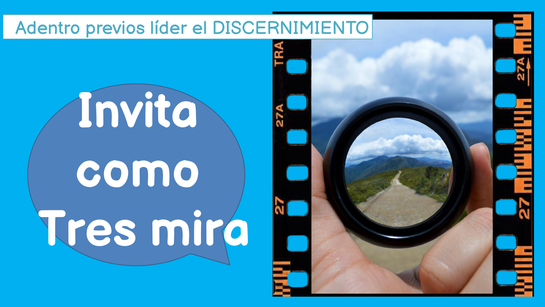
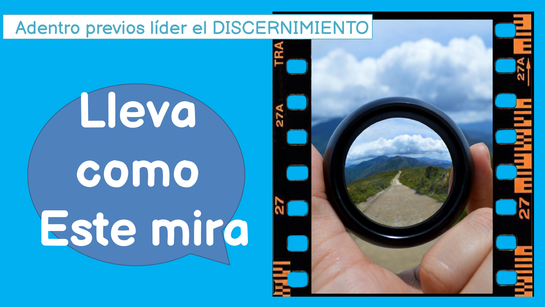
Invita: Invita -> Lleva
Tres: Tres -> Este
